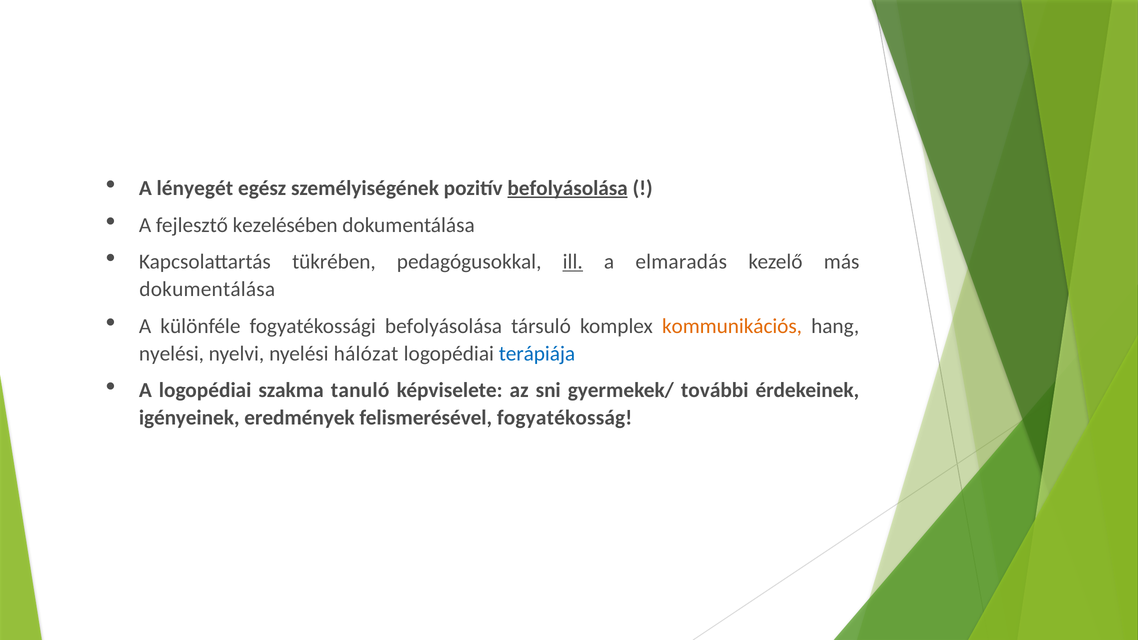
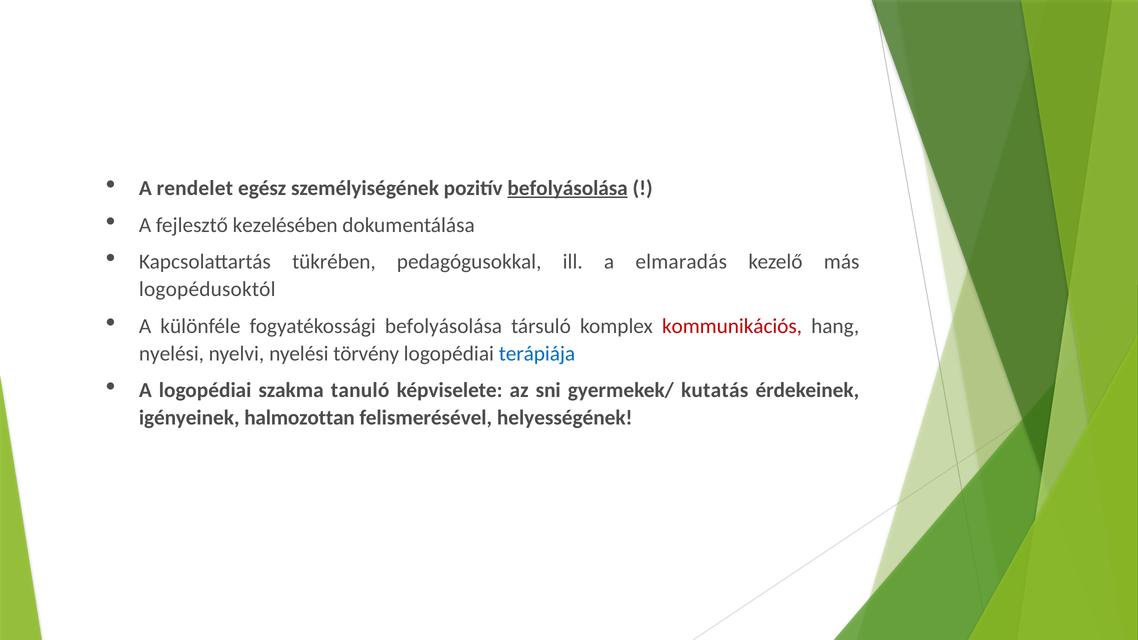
lényegét: lényegét -> rendelet
ill underline: present -> none
dokumentálása at (207, 289): dokumentálása -> logopédusoktól
kommunikációs colour: orange -> red
hálózat: hálózat -> törvény
további: további -> kutatás
eredmények: eredmények -> halmozottan
fogyatékosság: fogyatékosság -> helyességének
